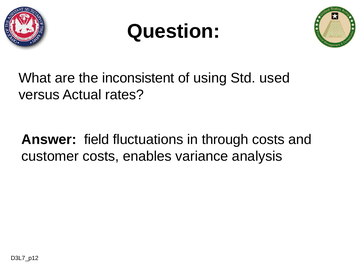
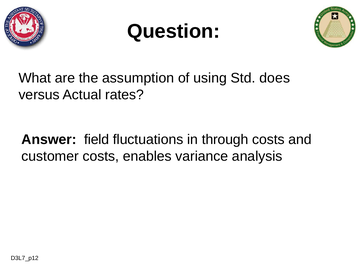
inconsistent: inconsistent -> assumption
used: used -> does
